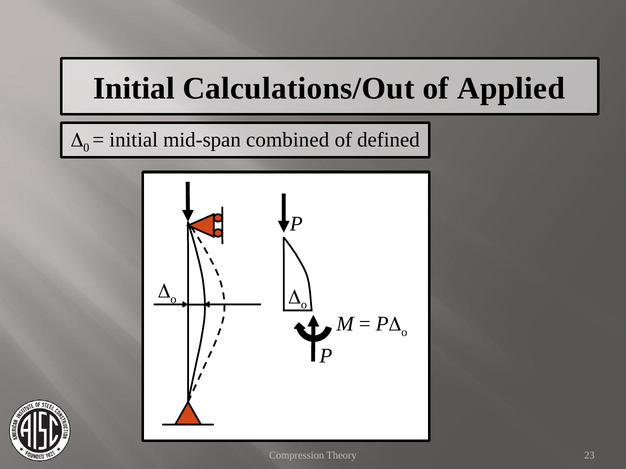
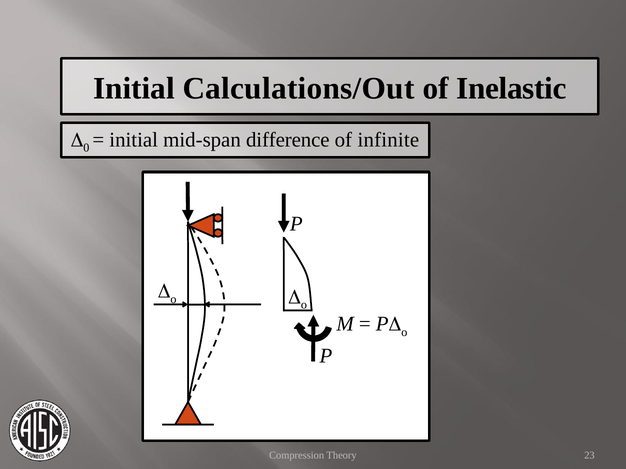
Applied: Applied -> Inelastic
combined: combined -> difference
defined: defined -> infinite
